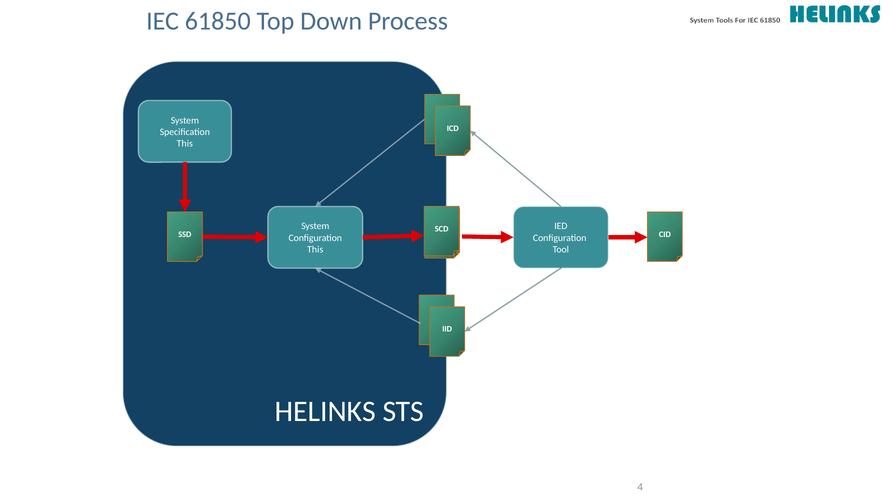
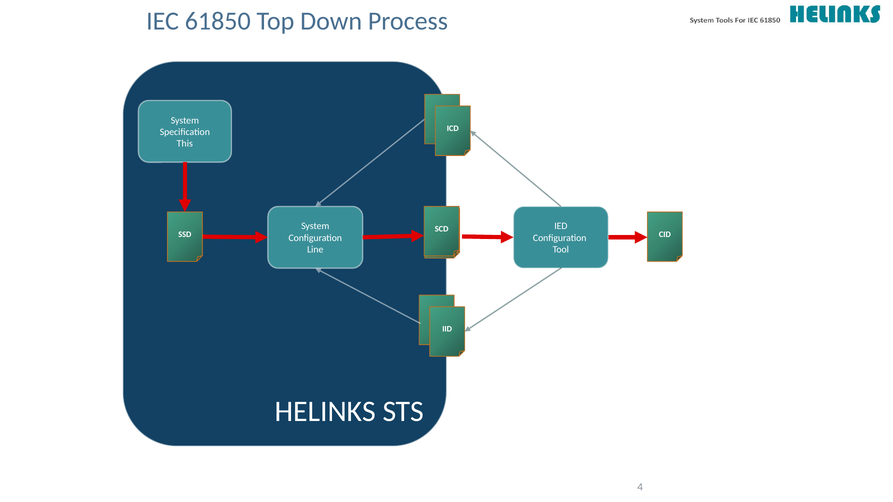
This at (315, 250): This -> Line
